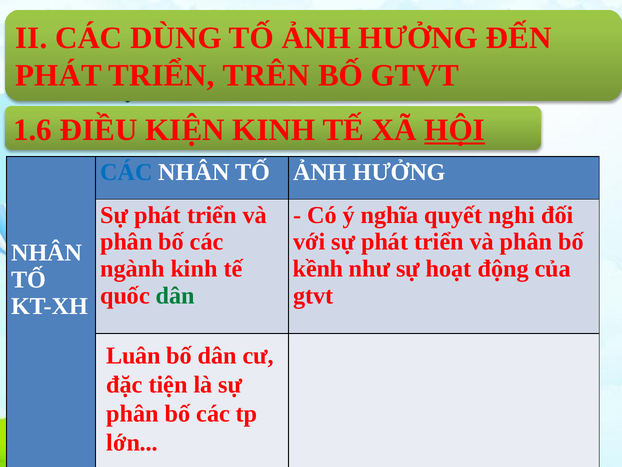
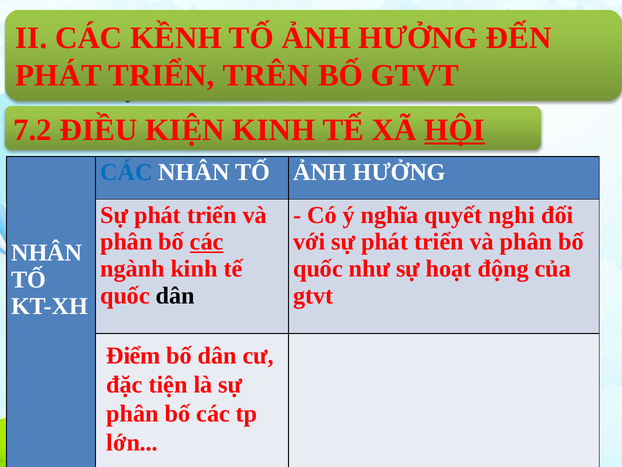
DÙNG: DÙNG -> KỀNH
1.6: 1.6 -> 7.2
các at (207, 242) underline: none -> present
kềnh at (318, 268): kềnh -> quốc
dân at (175, 295) colour: green -> black
Luân: Luân -> Điểm
